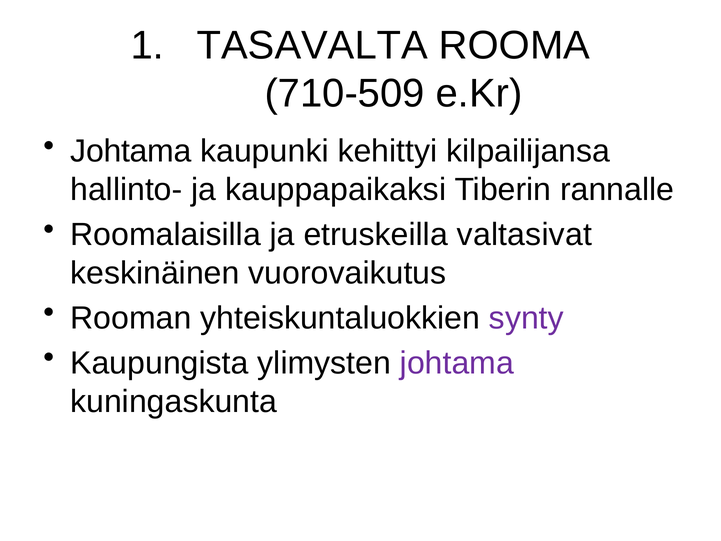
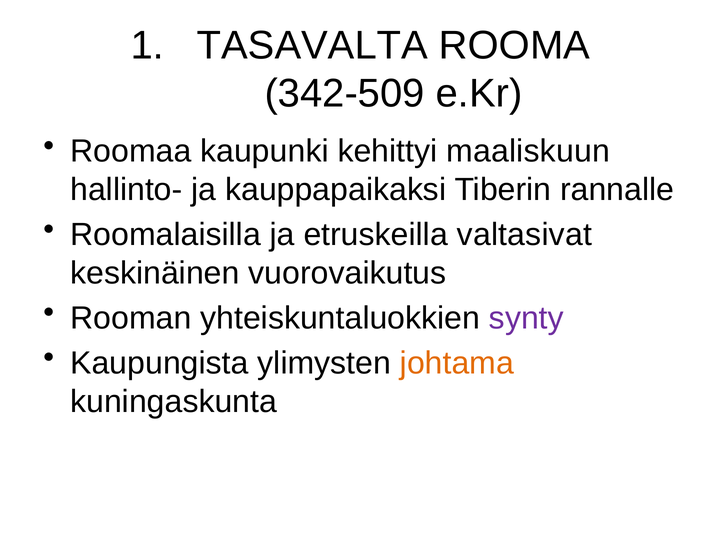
710-509: 710-509 -> 342-509
Johtama at (131, 151): Johtama -> Roomaa
kilpailijansa: kilpailijansa -> maaliskuun
johtama at (457, 363) colour: purple -> orange
